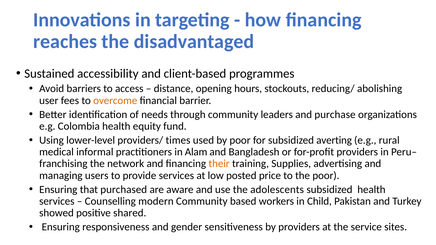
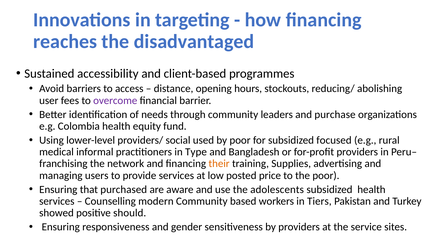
overcome colour: orange -> purple
times: times -> social
averting: averting -> focused
Alam: Alam -> Type
Child: Child -> Tiers
shared: shared -> should
